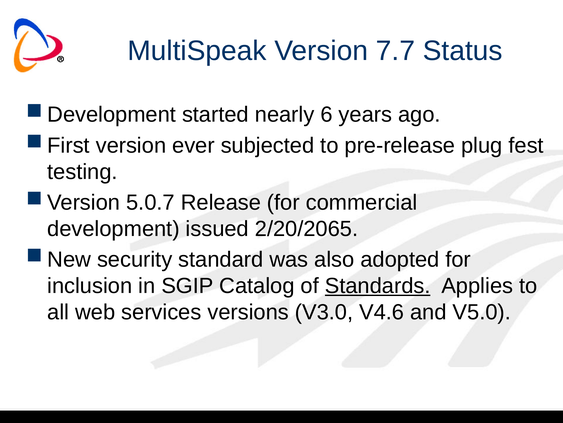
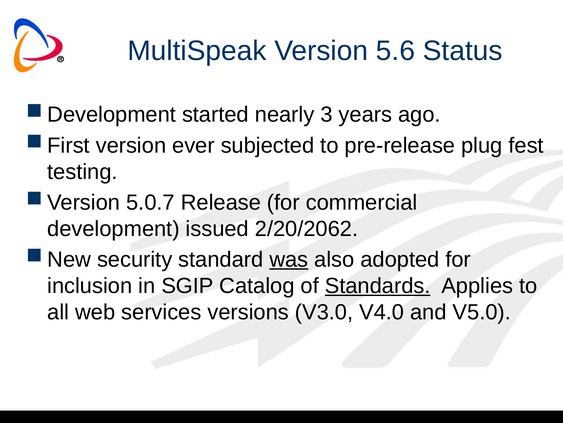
7.7: 7.7 -> 5.6
6: 6 -> 3
2/20/2065: 2/20/2065 -> 2/20/2062
was underline: none -> present
V4.6: V4.6 -> V4.0
